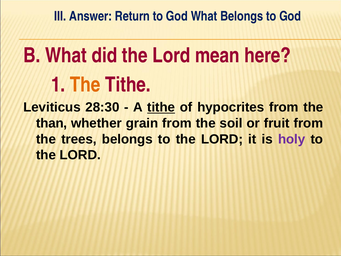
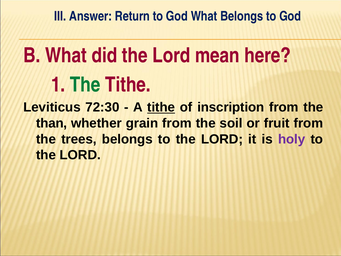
The at (85, 85) colour: orange -> green
28:30: 28:30 -> 72:30
hypocrites: hypocrites -> inscription
